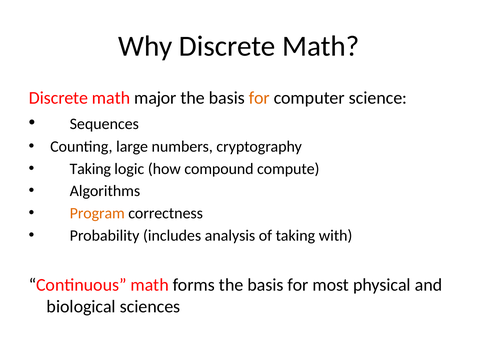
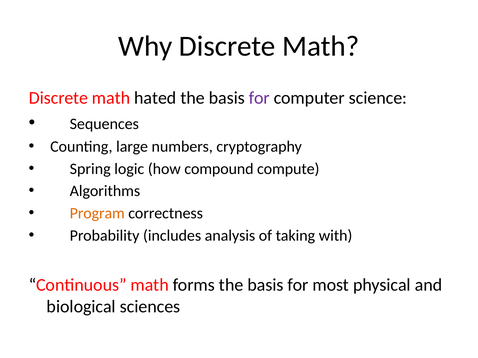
major: major -> hated
for at (259, 98) colour: orange -> purple
Taking at (90, 169): Taking -> Spring
